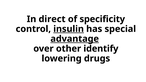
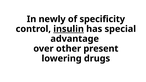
direct: direct -> newly
advantage underline: present -> none
identify: identify -> present
